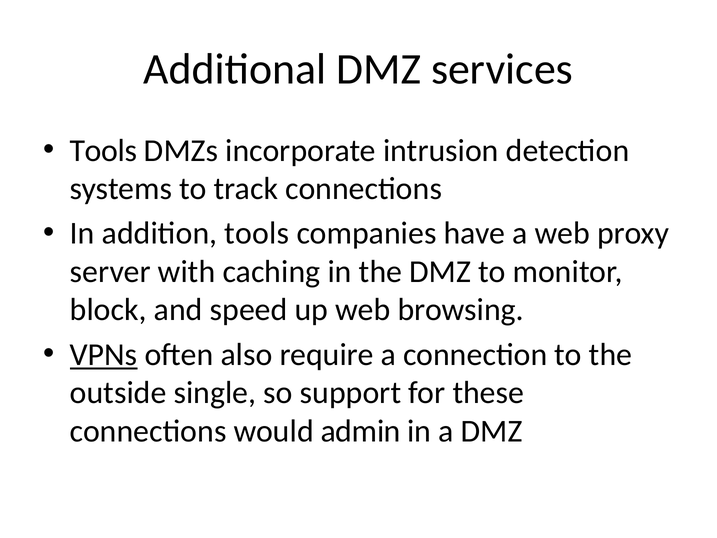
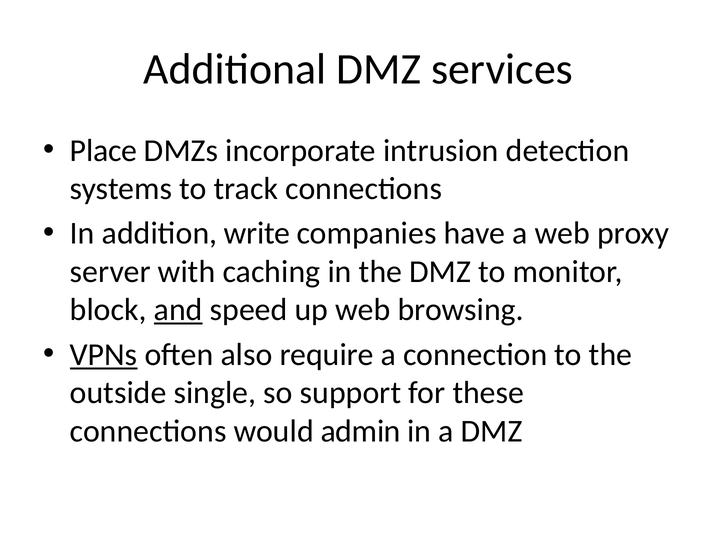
Tools at (103, 150): Tools -> Place
addition tools: tools -> write
and underline: none -> present
